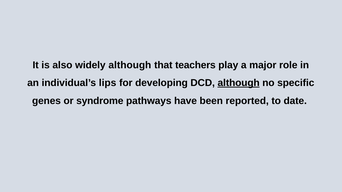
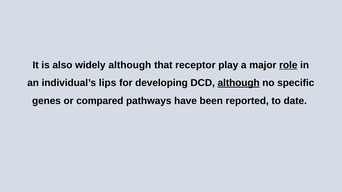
teachers: teachers -> receptor
role underline: none -> present
syndrome: syndrome -> compared
